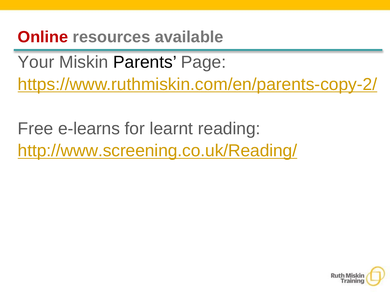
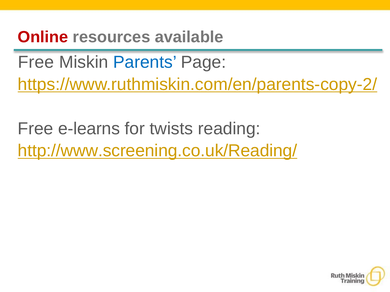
Your at (36, 62): Your -> Free
Parents colour: black -> blue
learnt: learnt -> twists
